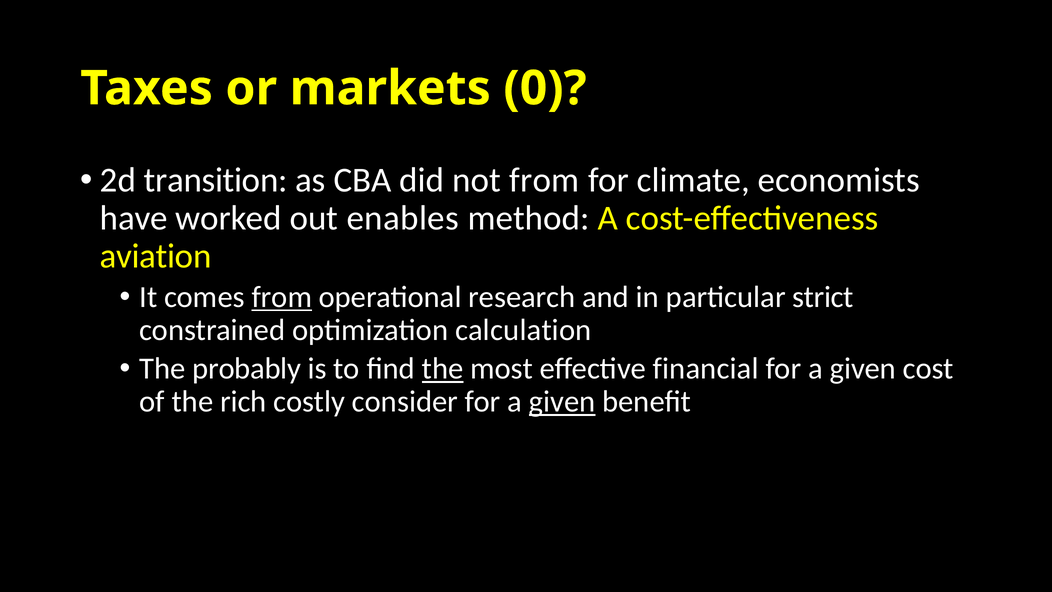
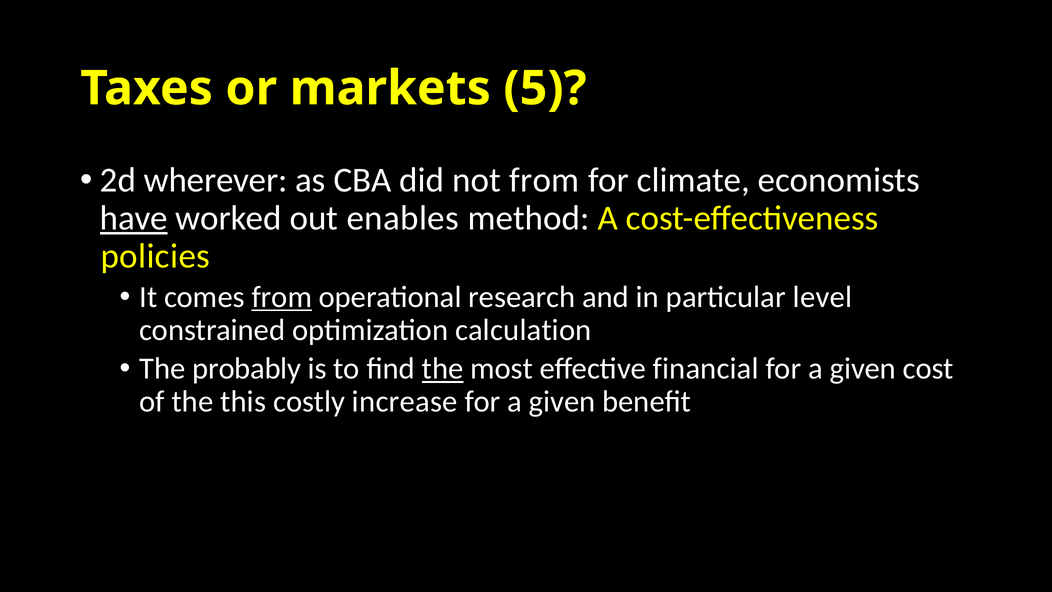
0: 0 -> 5
transition: transition -> wherever
have underline: none -> present
aviation: aviation -> policies
strict: strict -> level
rich: rich -> this
consider: consider -> increase
given at (562, 402) underline: present -> none
